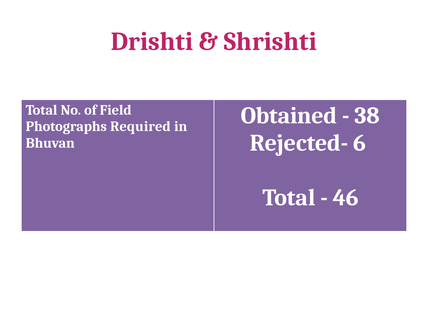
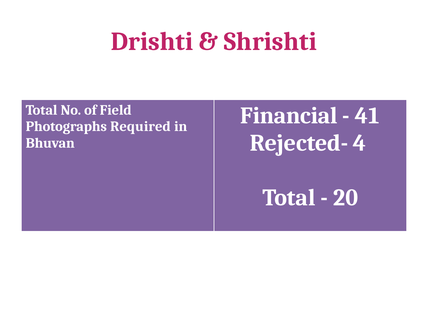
Obtained: Obtained -> Financial
38: 38 -> 41
6: 6 -> 4
46: 46 -> 20
